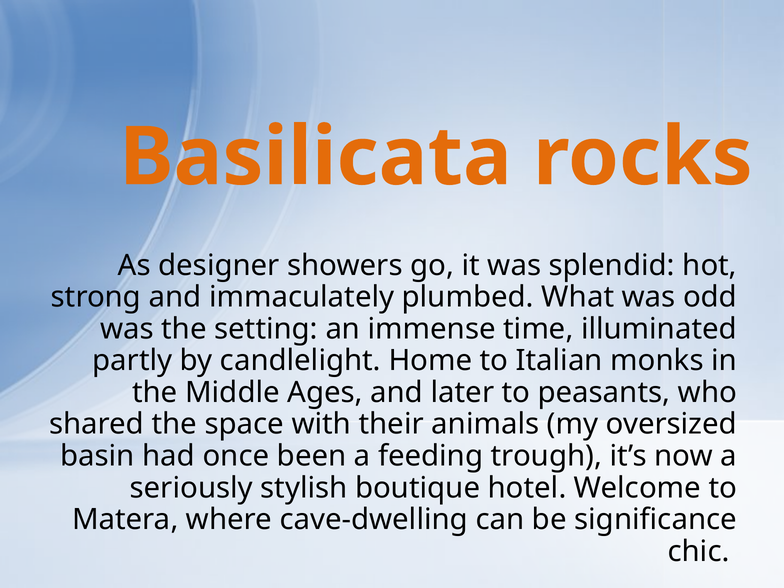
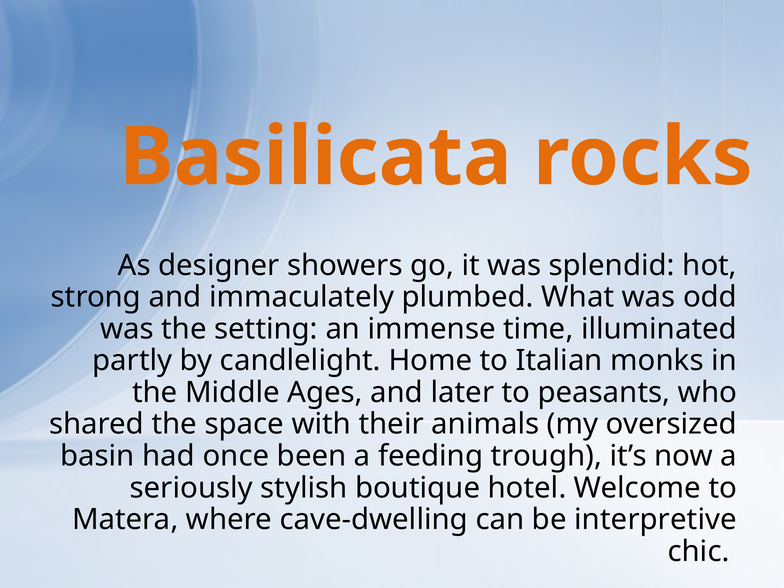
significance: significance -> interpretive
